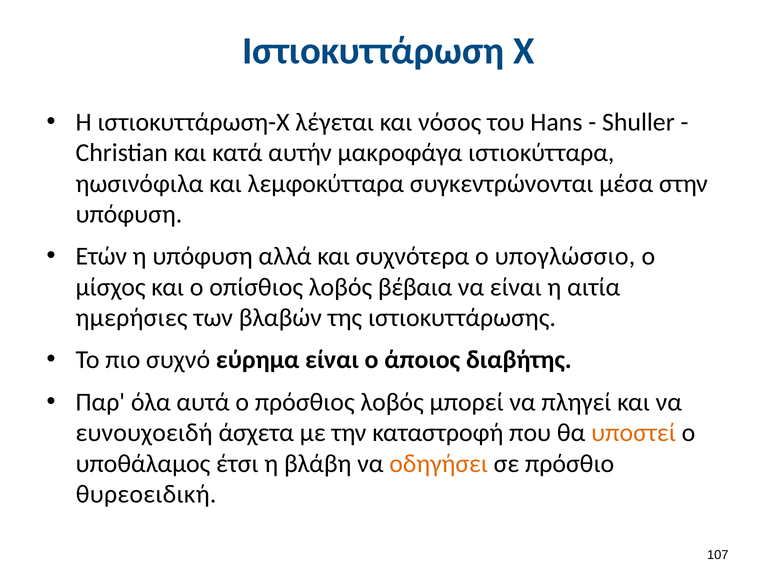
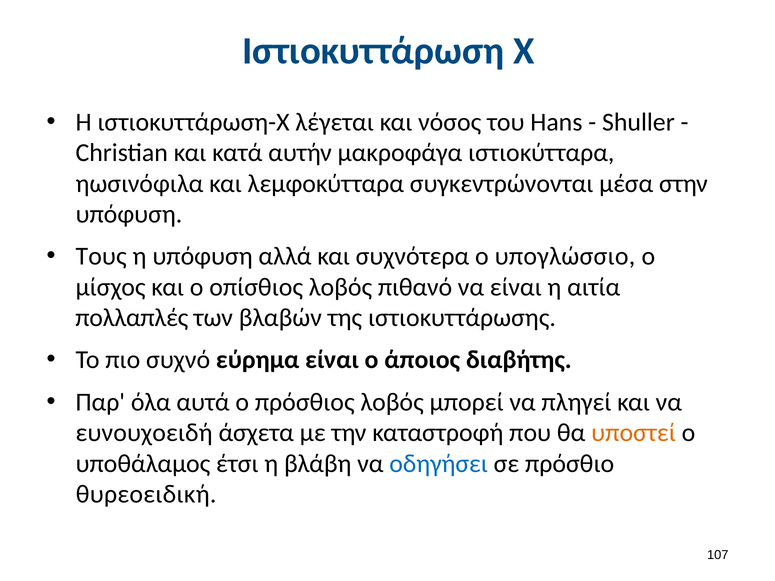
Ετών: Ετών -> Τους
βέβαια: βέβαια -> πιθανό
ημερήσιες: ημερήσιες -> πολλαπλές
οδηγήσει colour: orange -> blue
